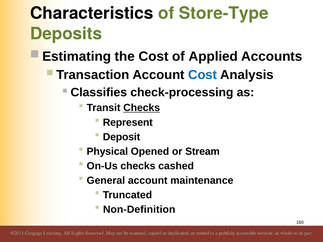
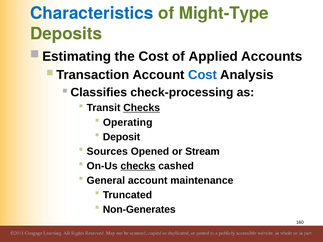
Characteristics colour: black -> blue
Store-Type: Store-Type -> Might-Type
Represent: Represent -> Operating
Physical: Physical -> Sources
checks at (138, 166) underline: none -> present
Non-Definition: Non-Definition -> Non-Generates
